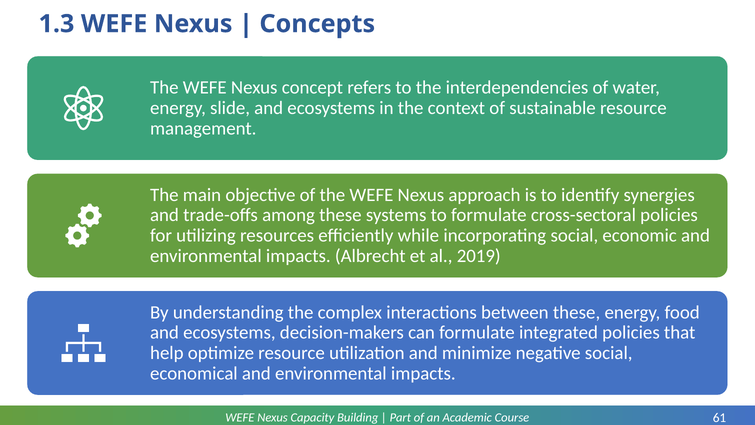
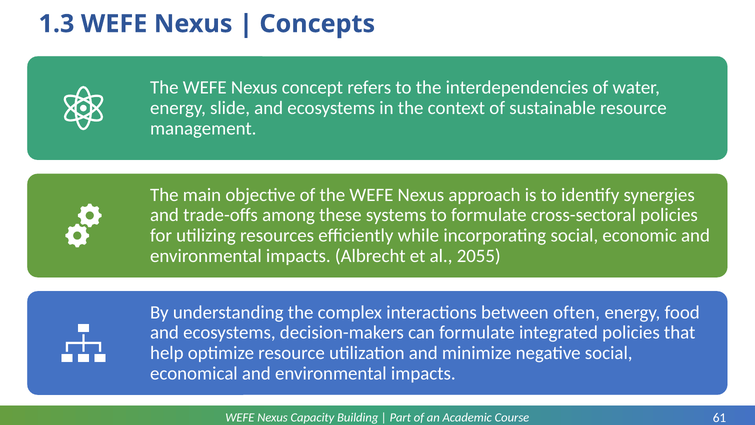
2019: 2019 -> 2055
between these: these -> often
